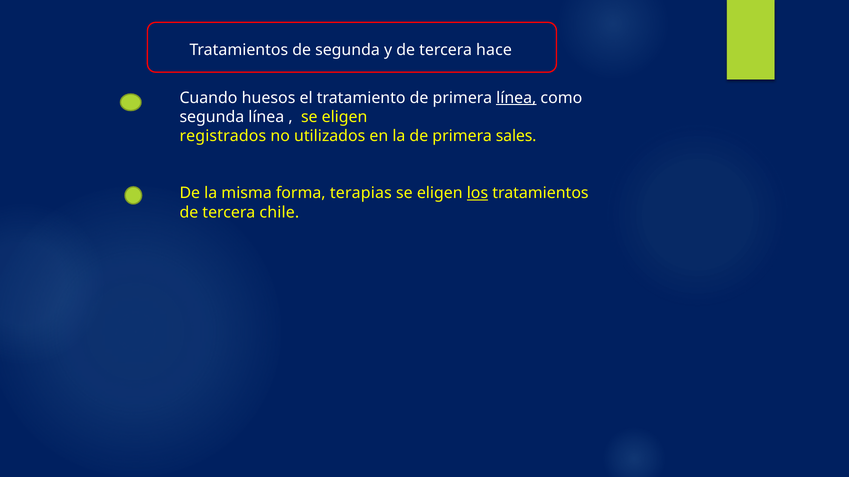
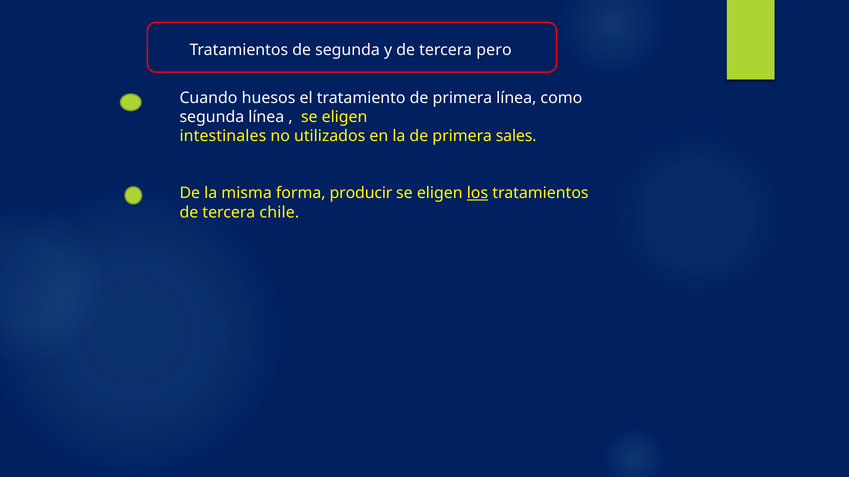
hace: hace -> pero
línea at (516, 98) underline: present -> none
registrados: registrados -> intestinales
terapias: terapias -> producir
